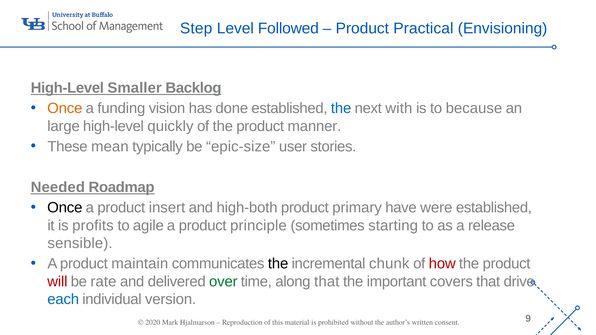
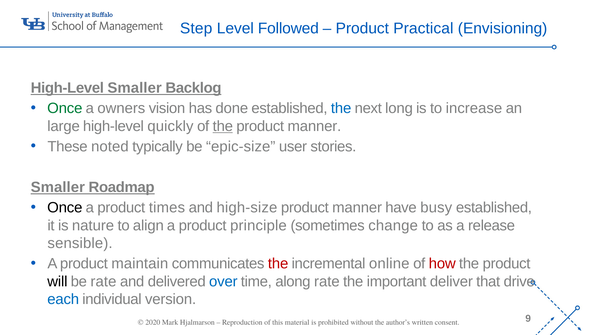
Once at (65, 108) colour: orange -> green
funding: funding -> owners
with: with -> long
because: because -> increase
the at (223, 126) underline: none -> present
mean: mean -> noted
Needed at (58, 187): Needed -> Smaller
insert: insert -> times
high-both: high-both -> high-size
primary at (357, 208): primary -> manner
were: were -> busy
profits: profits -> nature
agile: agile -> align
starting: starting -> change
the at (278, 264) colour: black -> red
chunk: chunk -> online
will colour: red -> black
over colour: green -> blue
along that: that -> rate
covers: covers -> deliver
